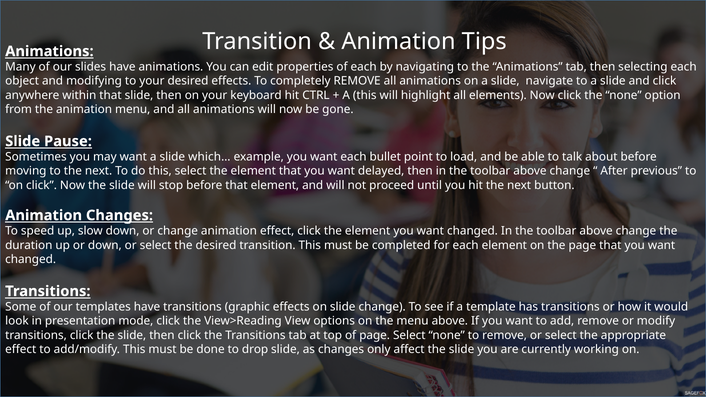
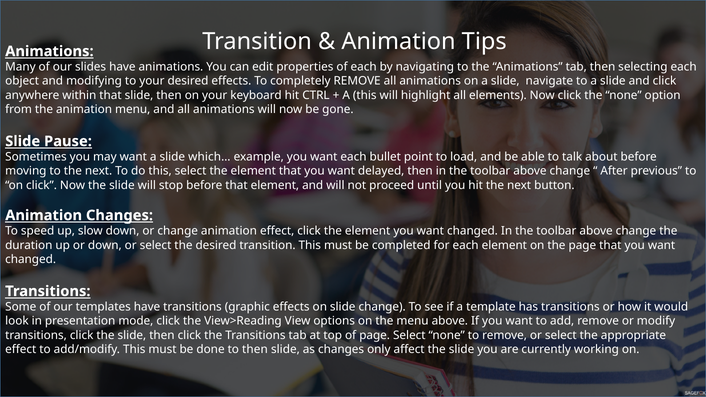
to drop: drop -> then
